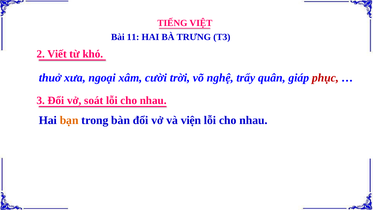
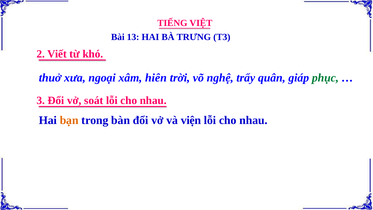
11: 11 -> 13
cười: cười -> hiên
phục colour: red -> green
